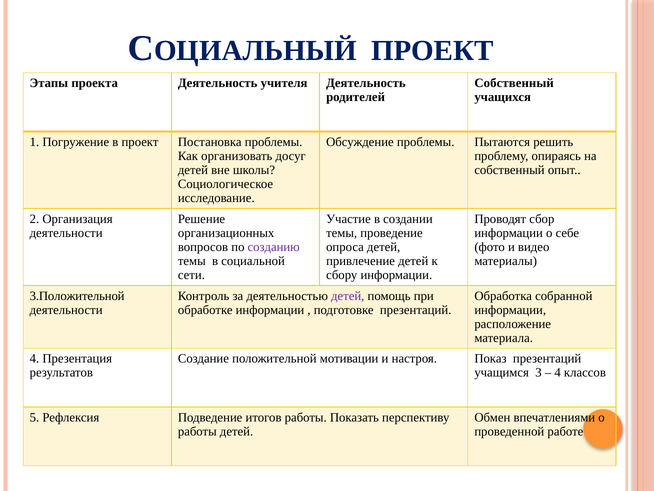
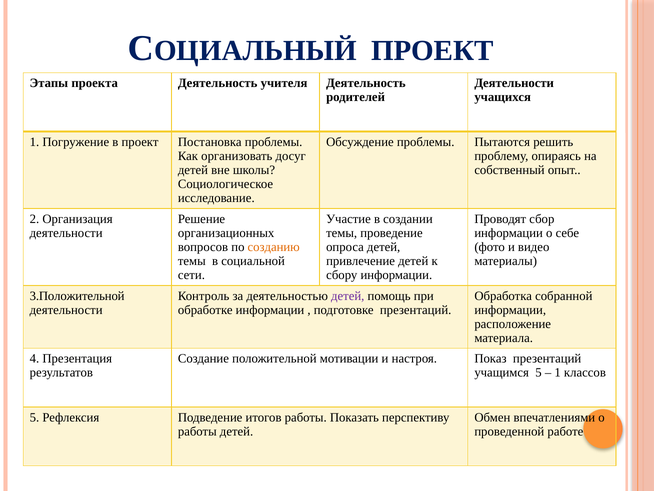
Собственный at (514, 83): Собственный -> Деятельности
созданию colour: purple -> orange
учащимся 3: 3 -> 5
4 at (558, 372): 4 -> 1
